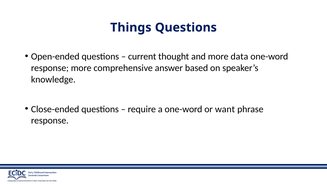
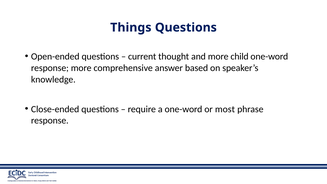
data: data -> child
want: want -> most
